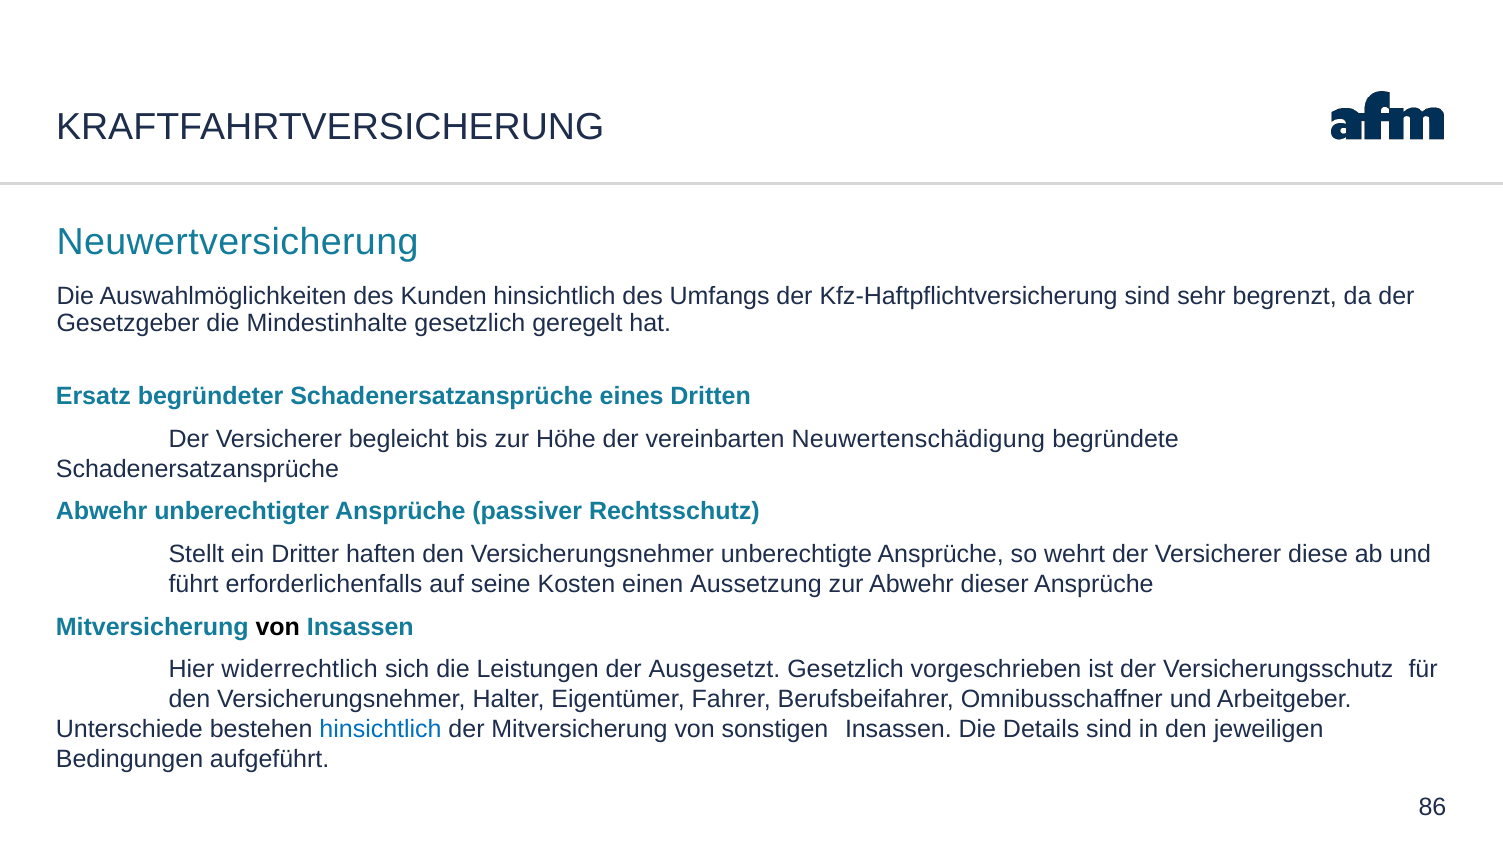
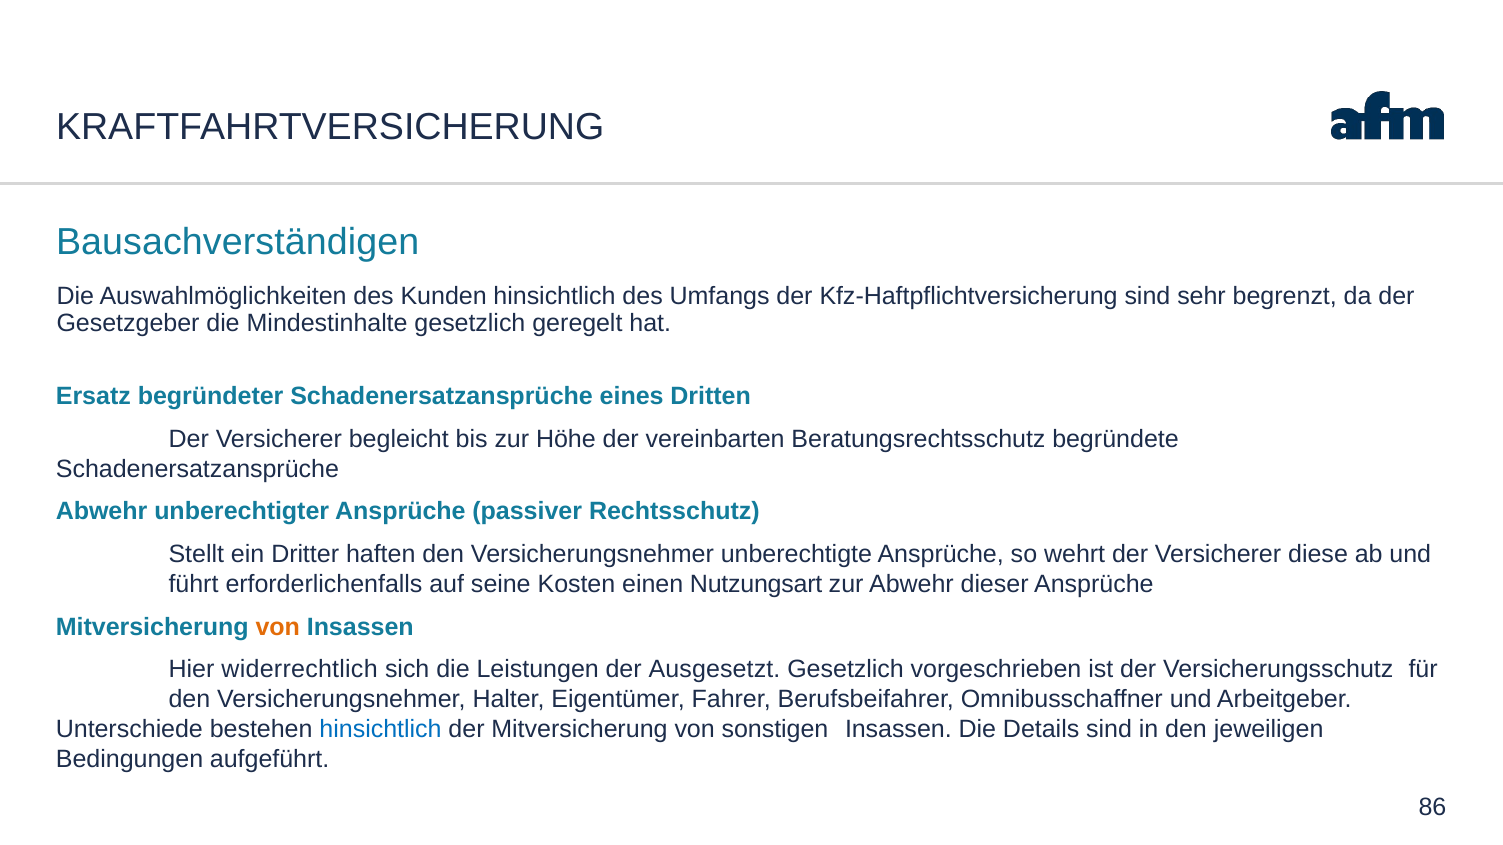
Neuwertversicherung: Neuwertversicherung -> Bausachverständigen
Neuwertenschädigung: Neuwertenschädigung -> Beratungsrechtsschutz
Aussetzung: Aussetzung -> Nutzungsart
von at (278, 627) colour: black -> orange
